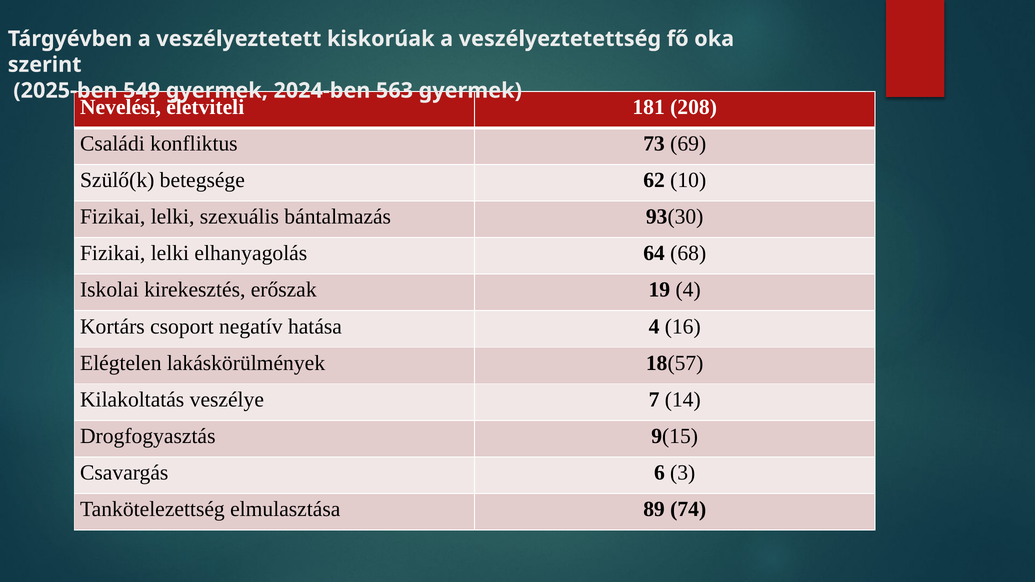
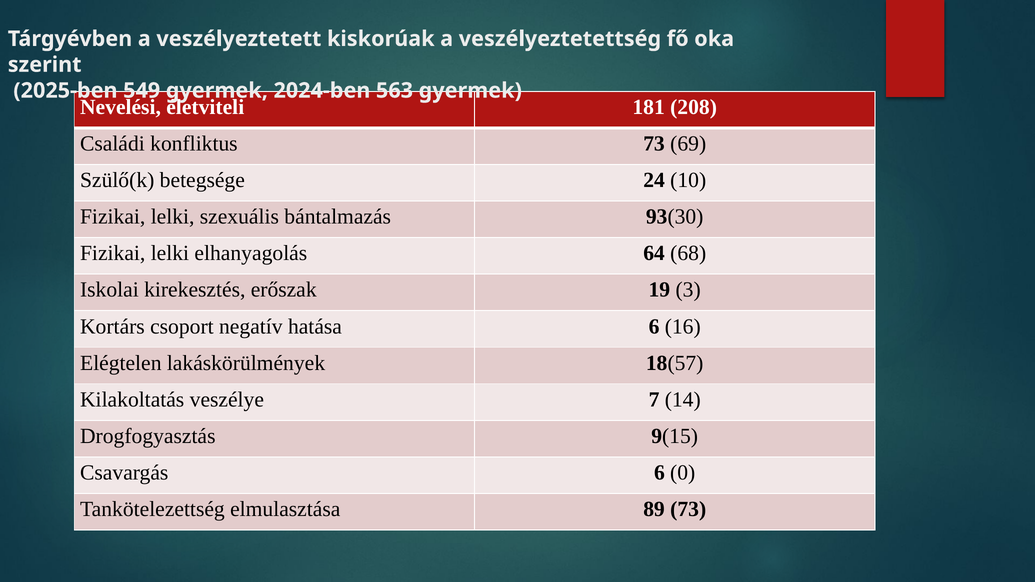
62: 62 -> 24
19 4: 4 -> 3
hatása 4: 4 -> 6
3: 3 -> 0
89 74: 74 -> 73
